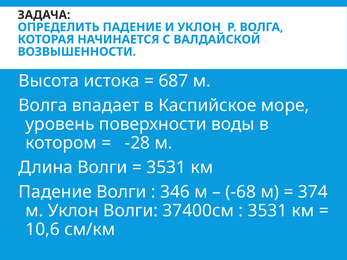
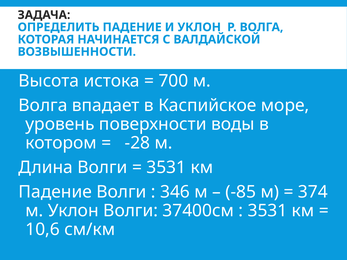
687: 687 -> 700
-68: -68 -> -85
